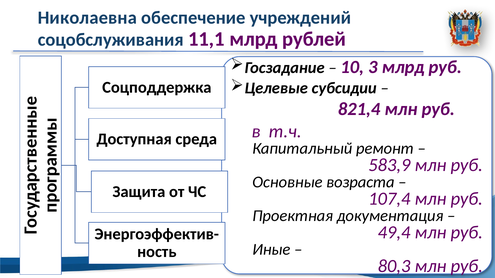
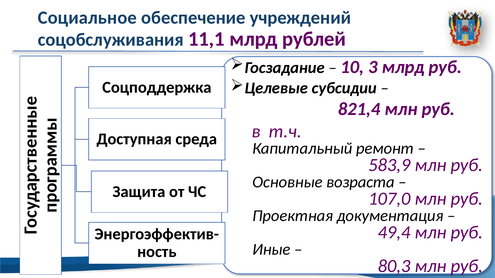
Николаевна: Николаевна -> Социальное
107,4: 107,4 -> 107,0
